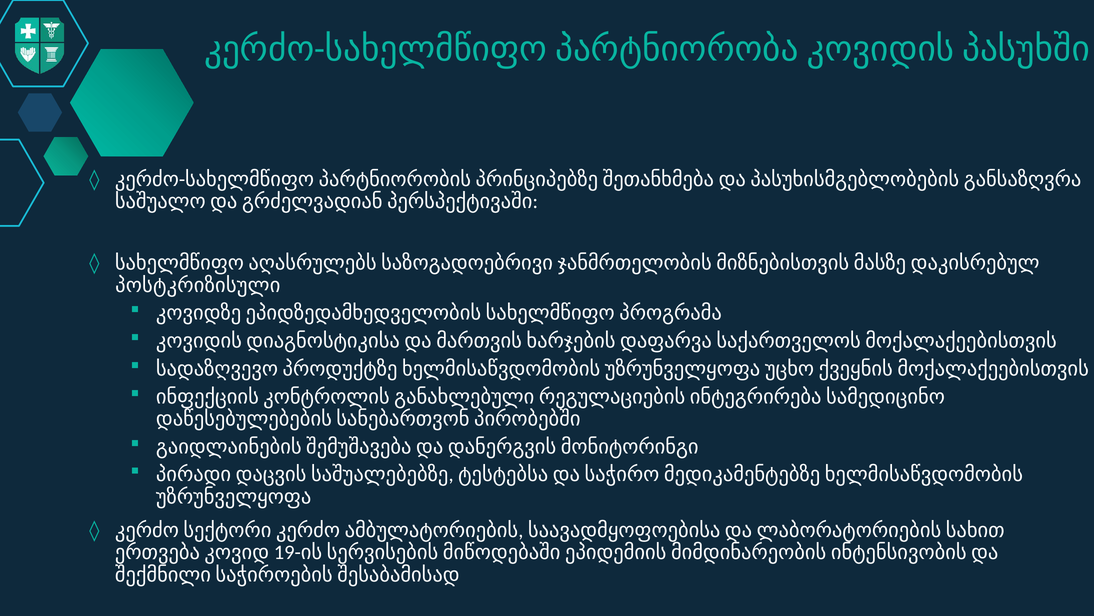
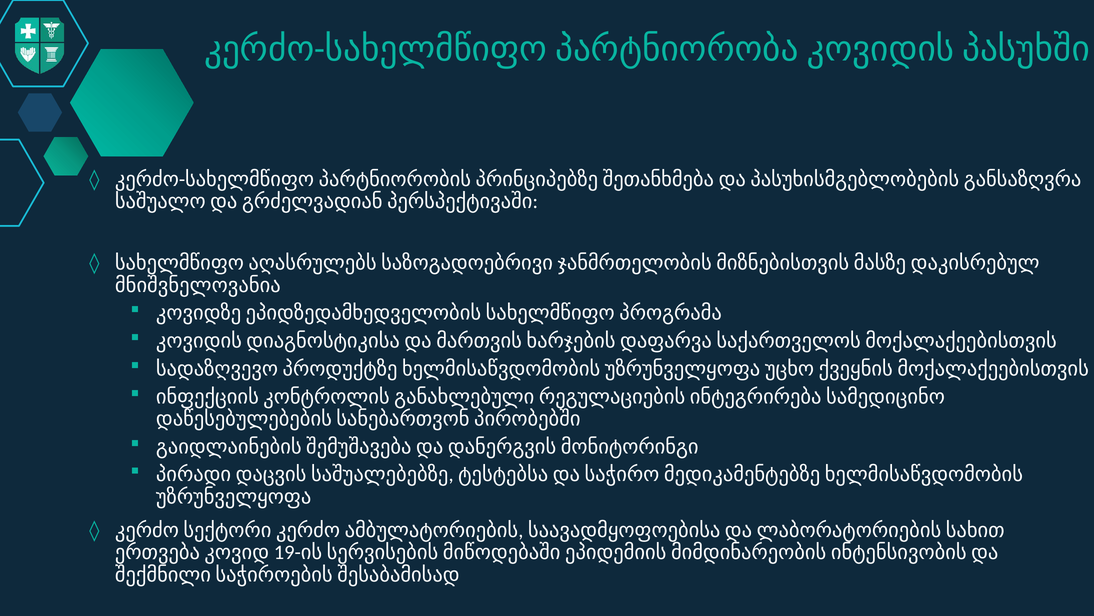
პოსტკრიზისული: პოსტკრიზისული -> მნიშვნელოვანია
